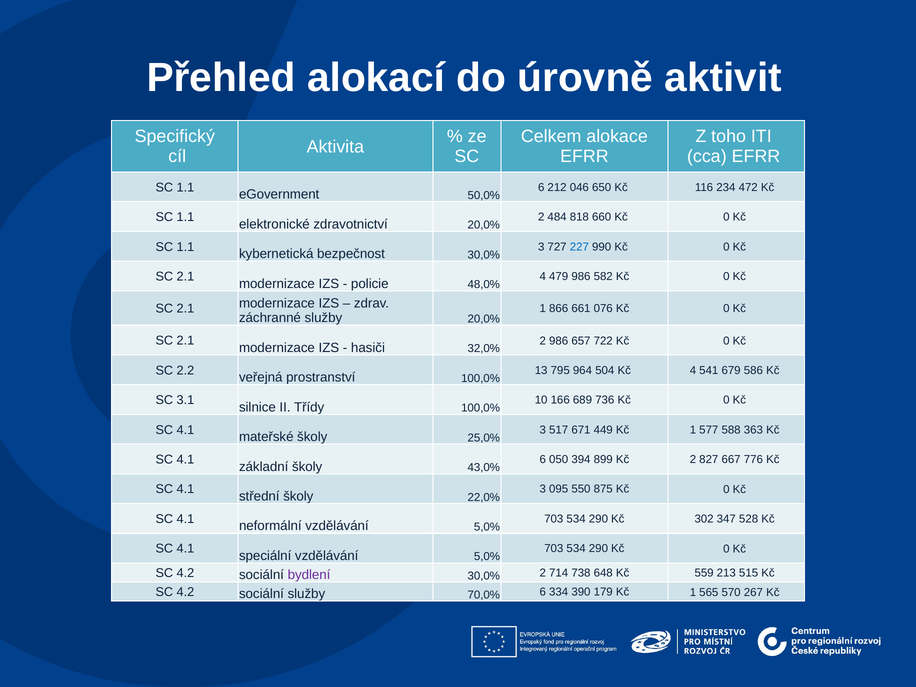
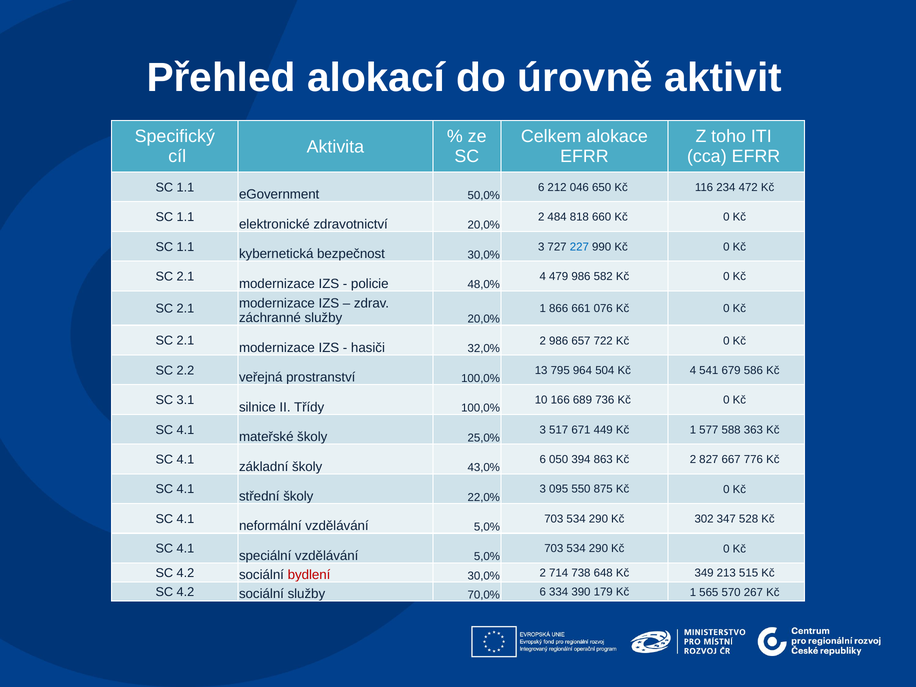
899: 899 -> 863
bydlení colour: purple -> red
559: 559 -> 349
